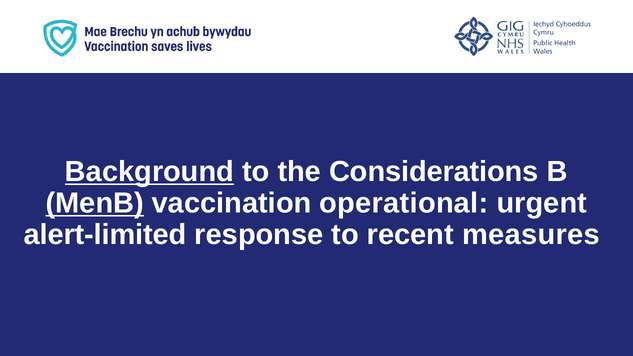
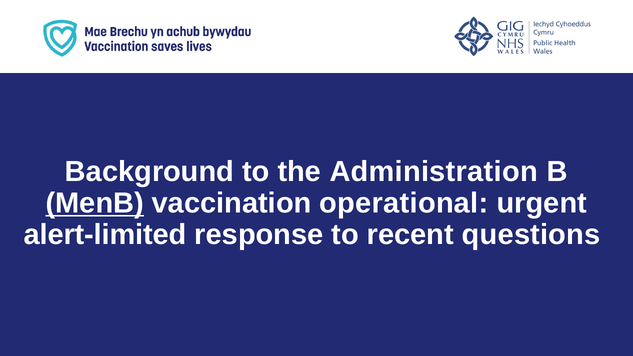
Background underline: present -> none
Considerations: Considerations -> Administration
measures: measures -> questions
